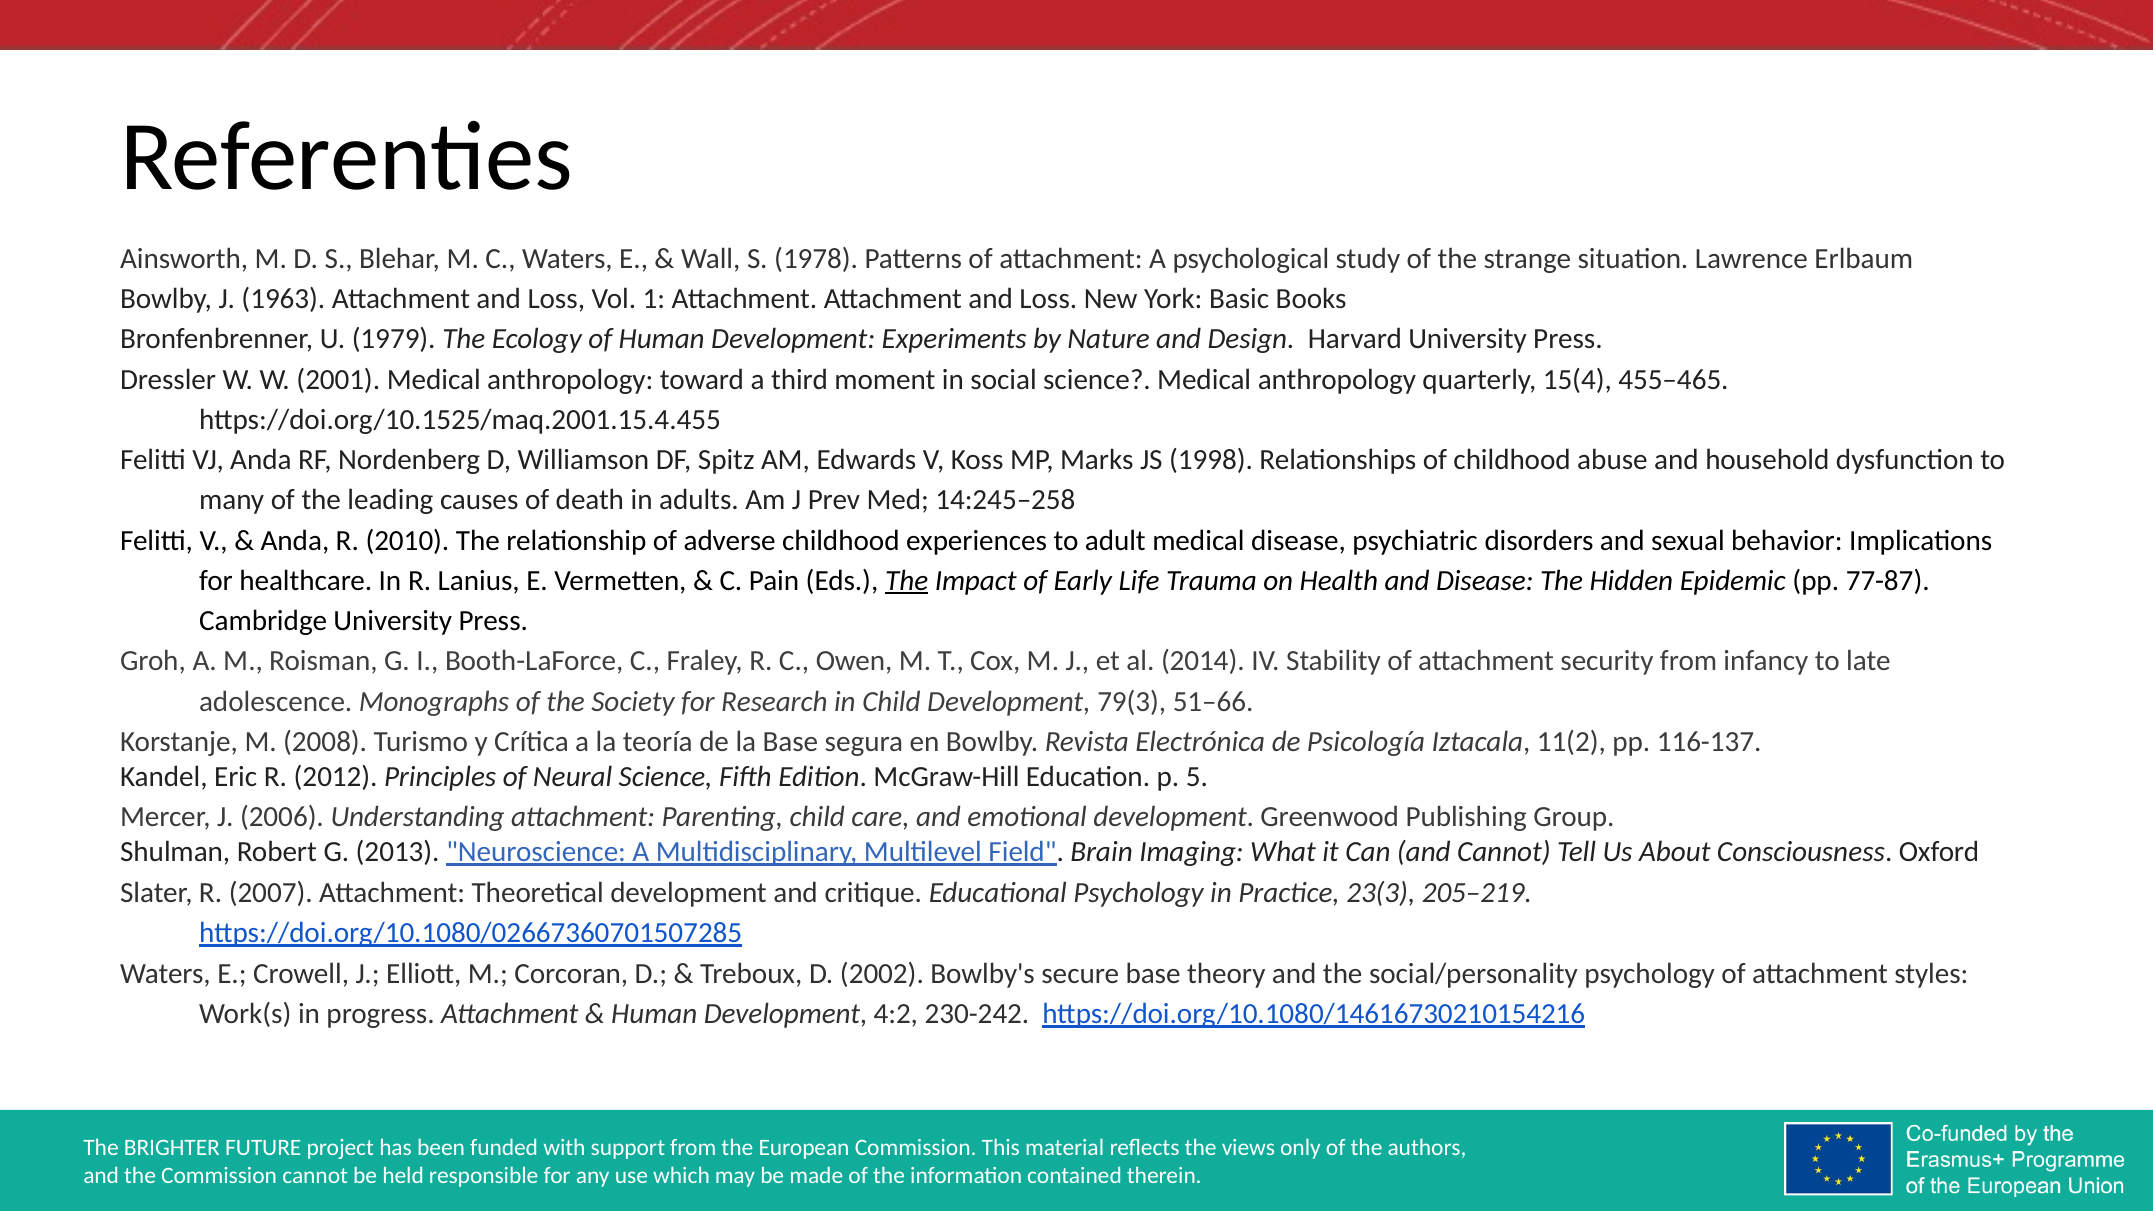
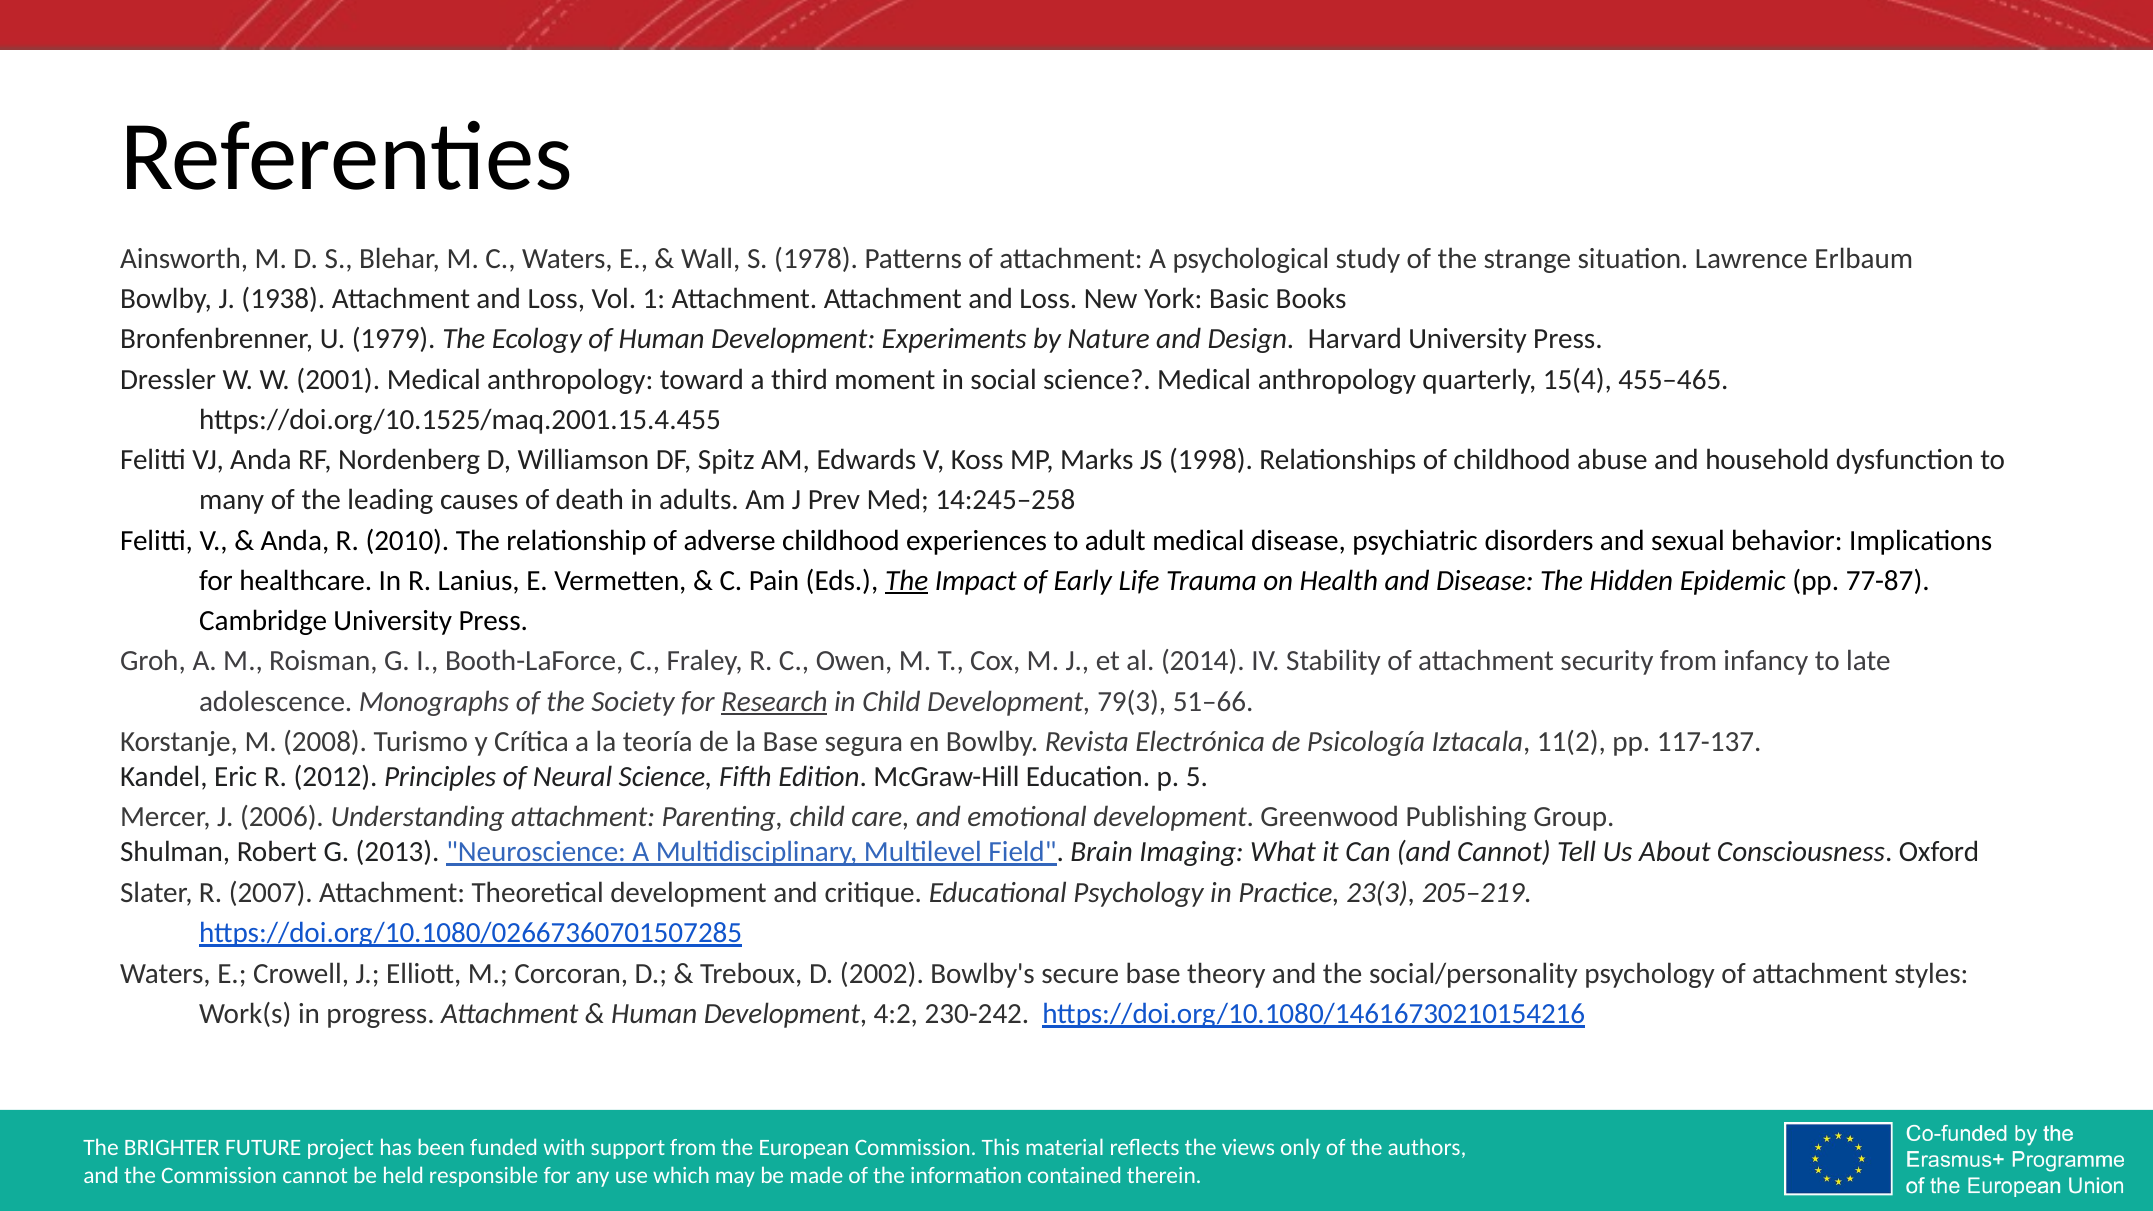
1963: 1963 -> 1938
Research underline: none -> present
116-137: 116-137 -> 117-137
